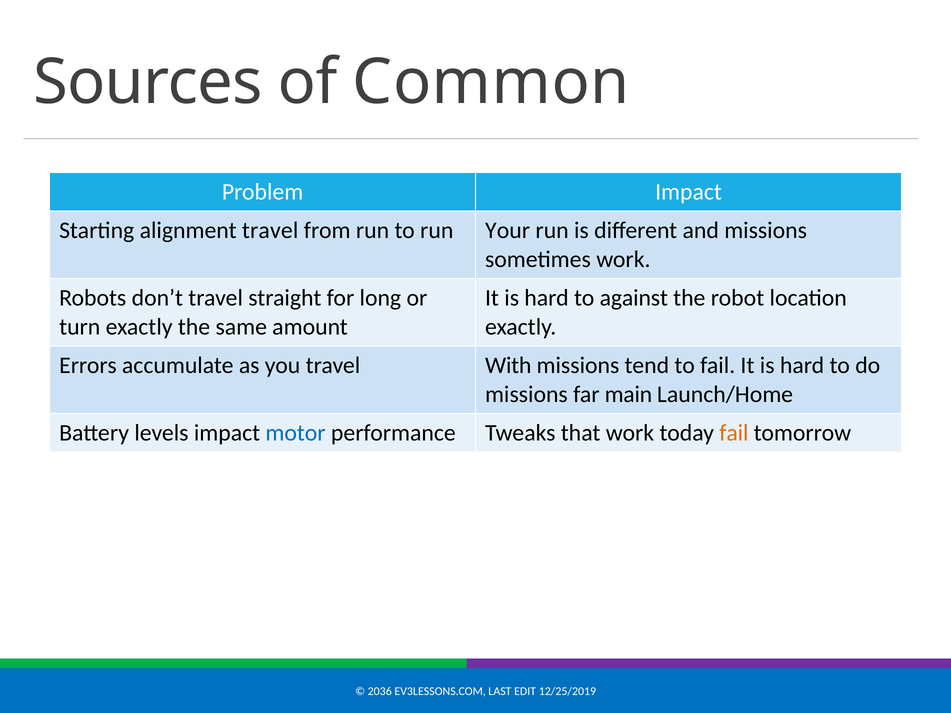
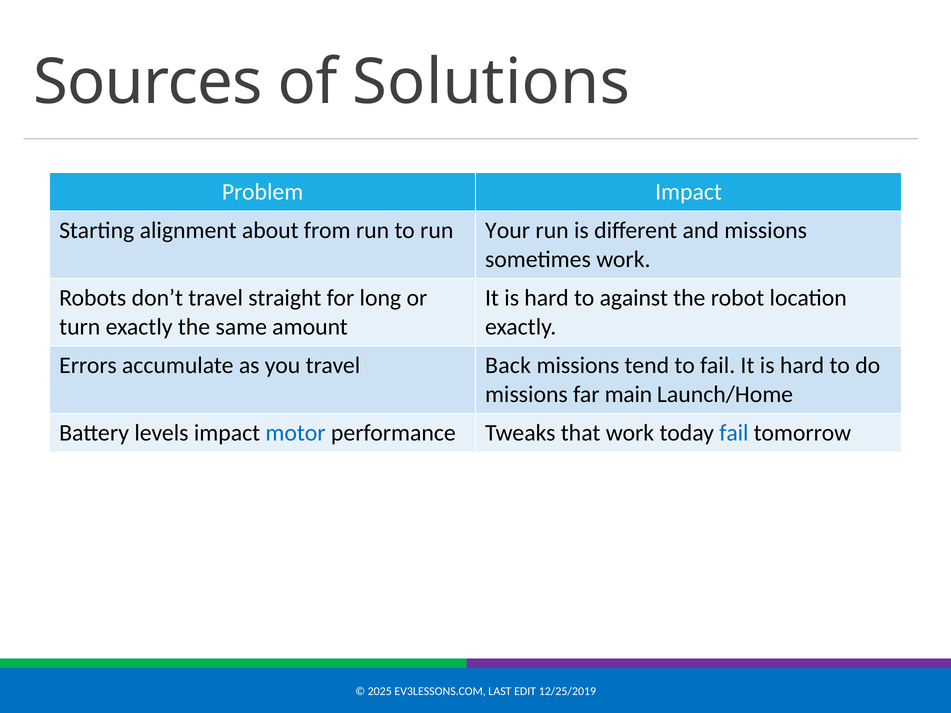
Common: Common -> Solutions
alignment travel: travel -> about
With: With -> Back
fail at (734, 433) colour: orange -> blue
2036: 2036 -> 2025
